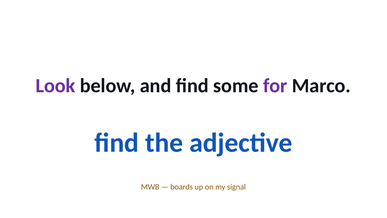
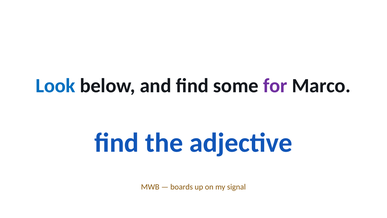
Look colour: purple -> blue
